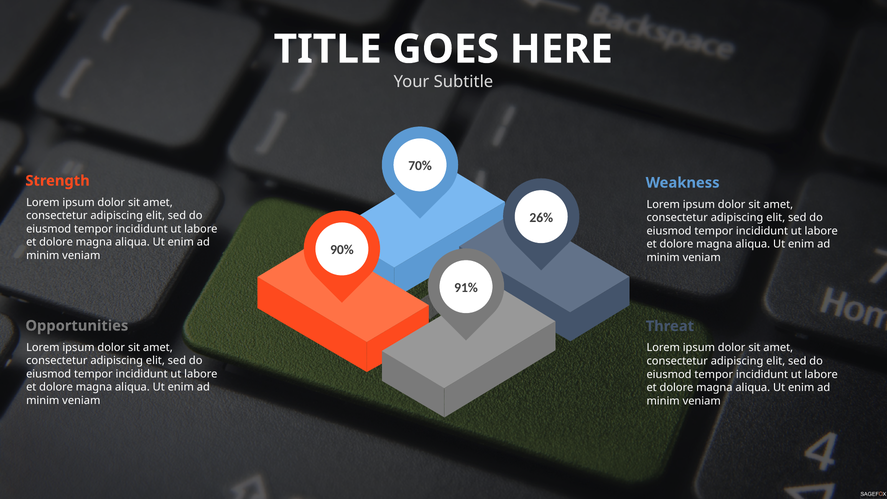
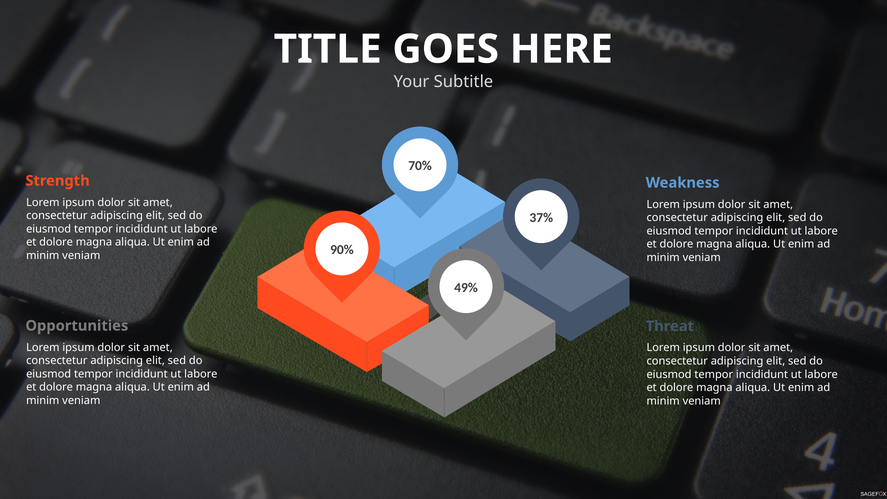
26%: 26% -> 37%
91%: 91% -> 49%
